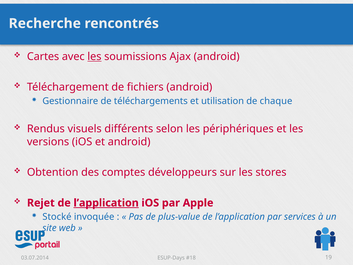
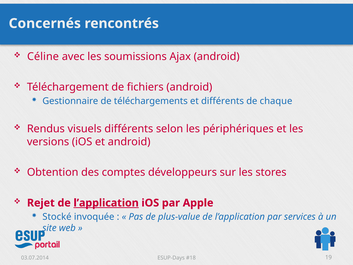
Recherche: Recherche -> Concernés
Cartes: Cartes -> Céline
les at (94, 57) underline: present -> none
et utilisation: utilisation -> différents
